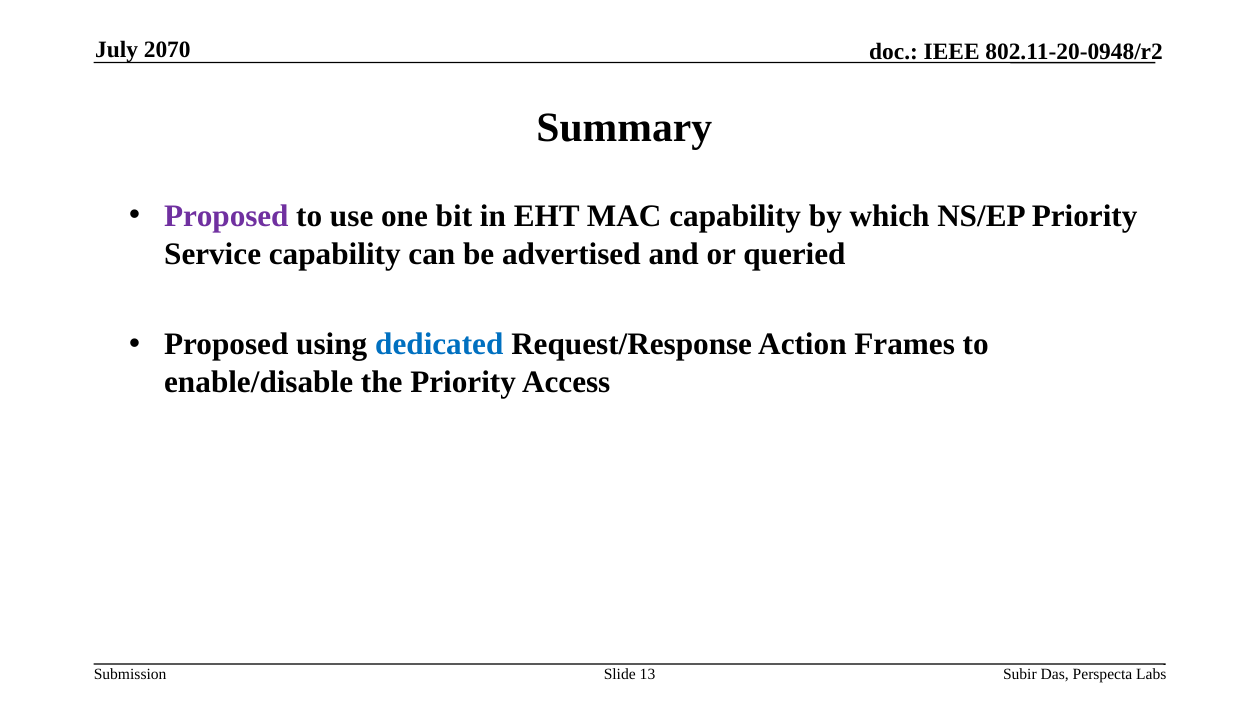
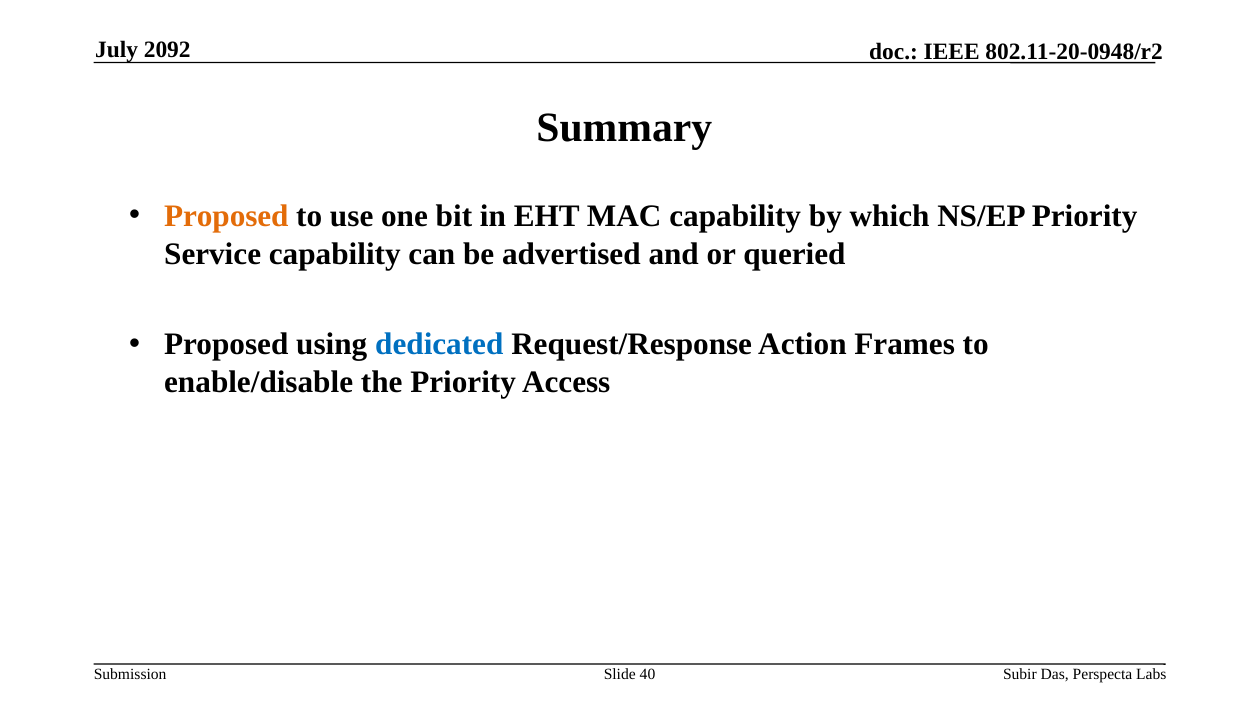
2070: 2070 -> 2092
Proposed at (226, 216) colour: purple -> orange
13: 13 -> 40
